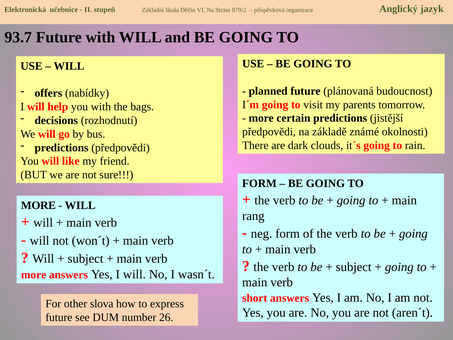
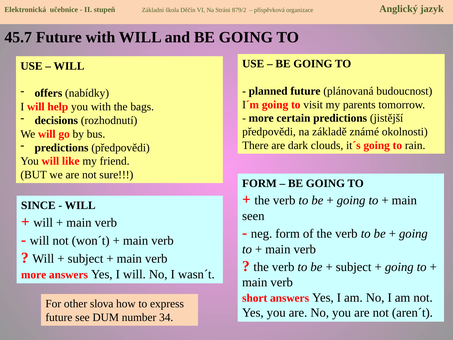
93.7: 93.7 -> 45.7
MORE at (38, 205): MORE -> SINCE
rang: rang -> seen
26: 26 -> 34
